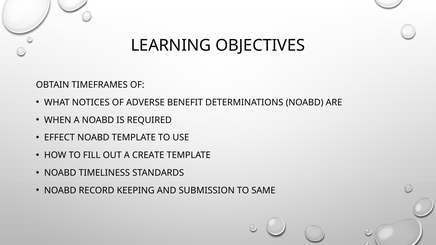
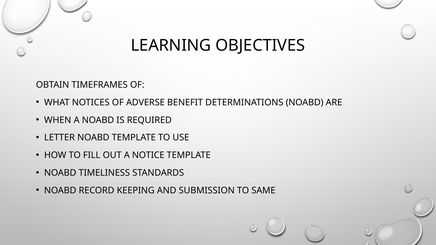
EFFECT: EFFECT -> LETTER
CREATE: CREATE -> NOTICE
